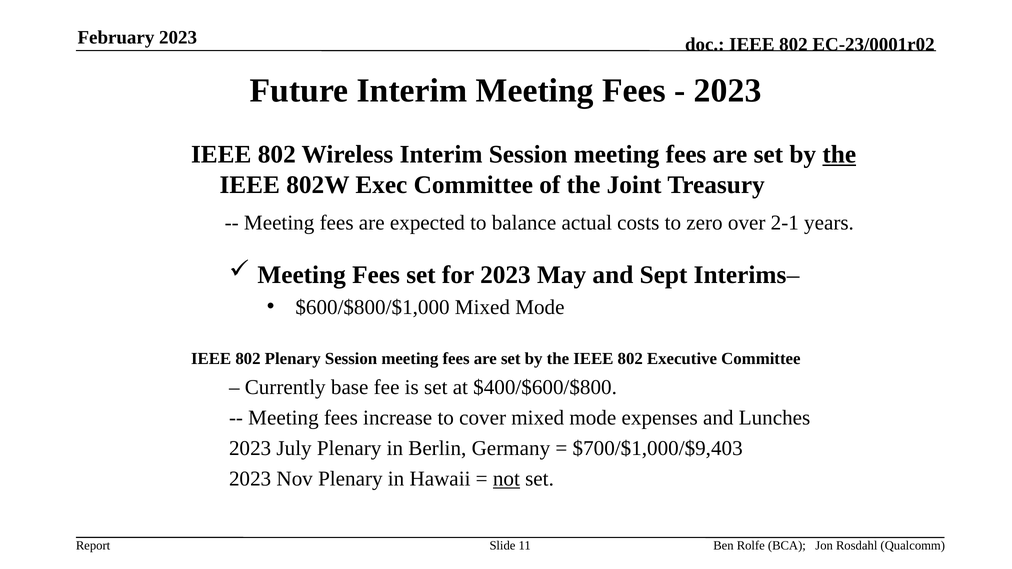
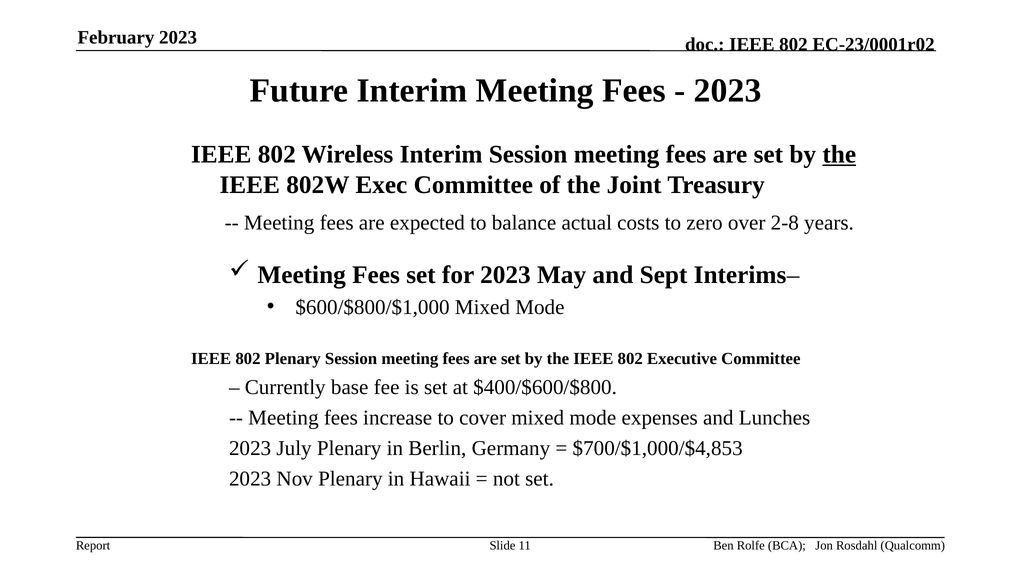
2-1: 2-1 -> 2-8
$700/$1,000/$9,403: $700/$1,000/$9,403 -> $700/$1,000/$4,853
not underline: present -> none
